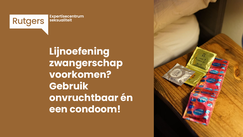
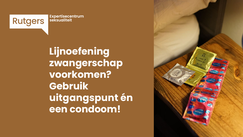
onvruchtbaar: onvruchtbaar -> uitgangspunt
